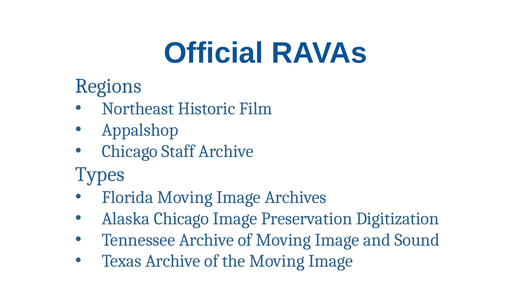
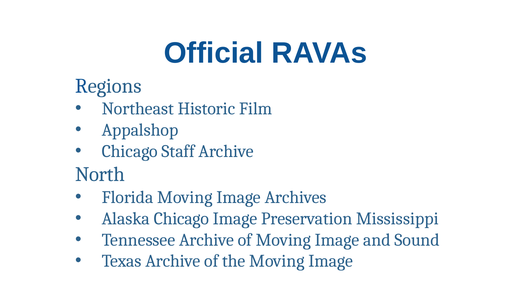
Types: Types -> North
Digitization: Digitization -> Mississippi
